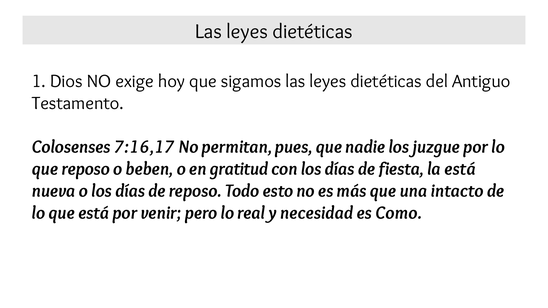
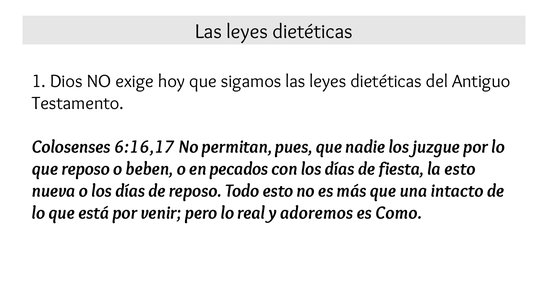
7:16,17: 7:16,17 -> 6:16,17
gratitud: gratitud -> pecados
la está: está -> esto
necesidad: necesidad -> adoremos
